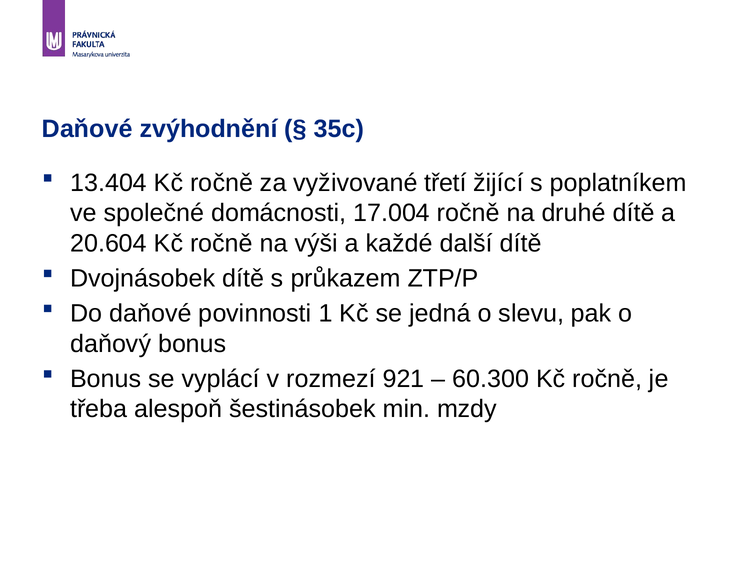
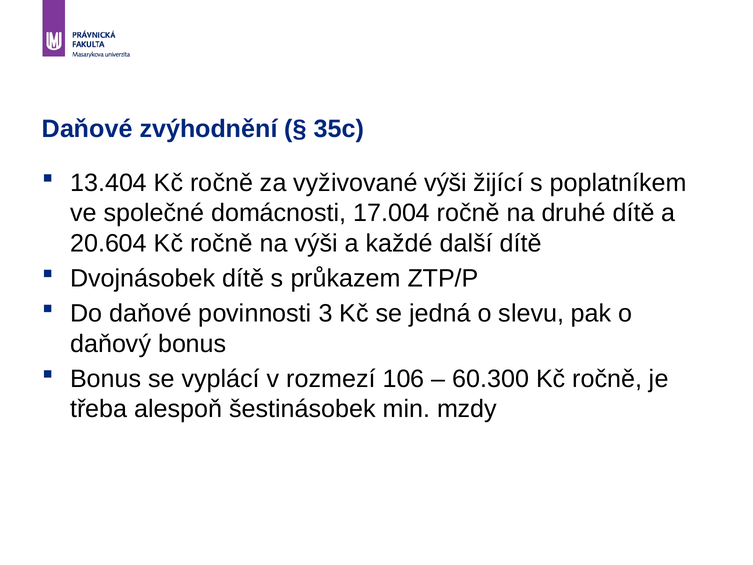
vyživované třetí: třetí -> výši
1: 1 -> 3
921: 921 -> 106
